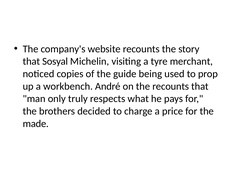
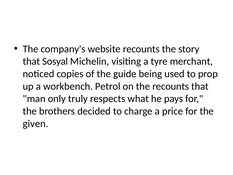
André: André -> Petrol
made: made -> given
